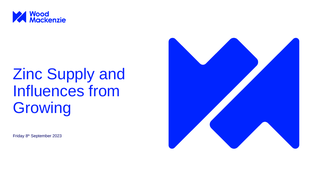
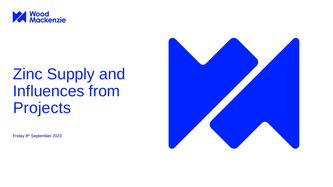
Growing: Growing -> Projects
